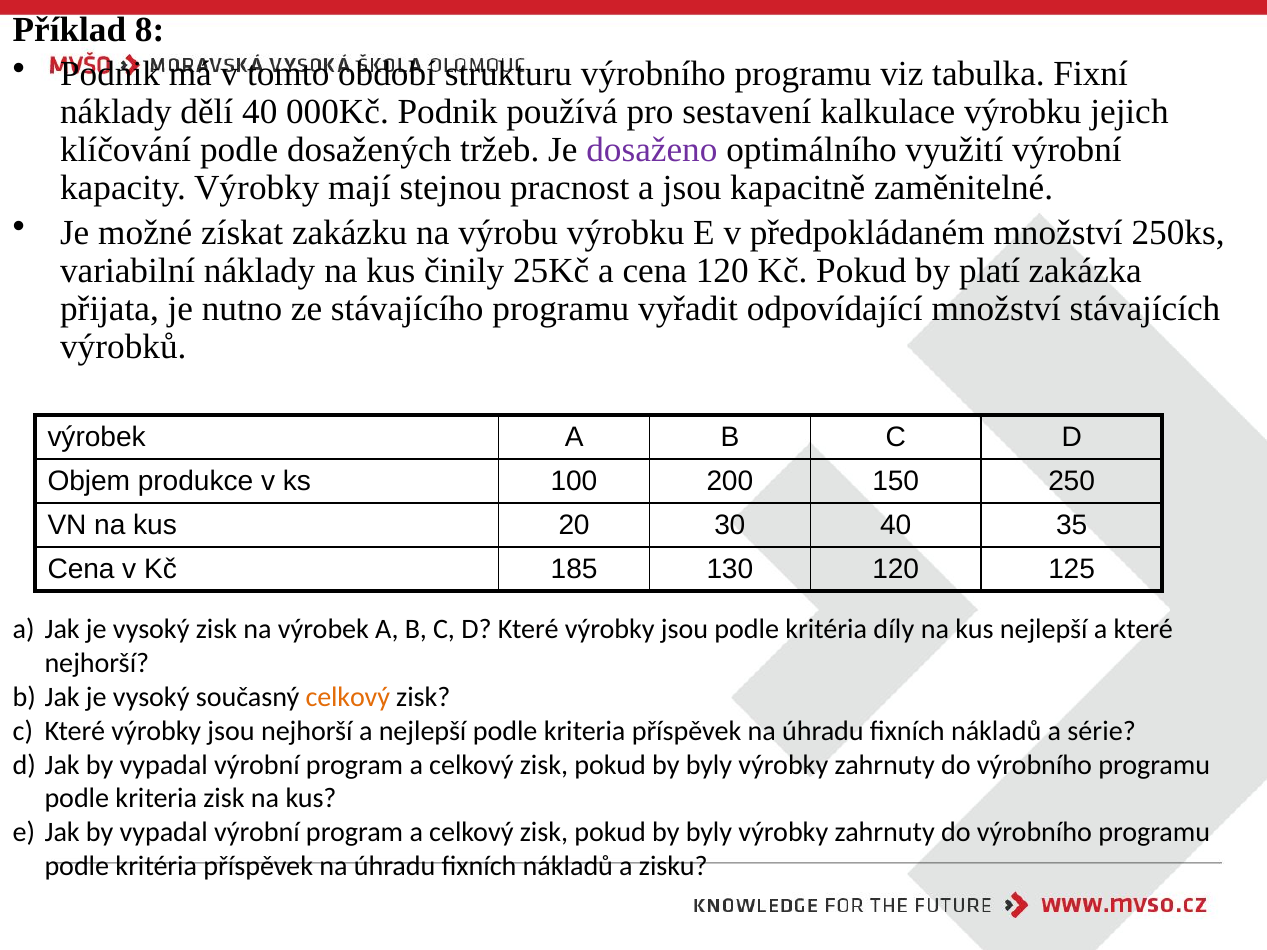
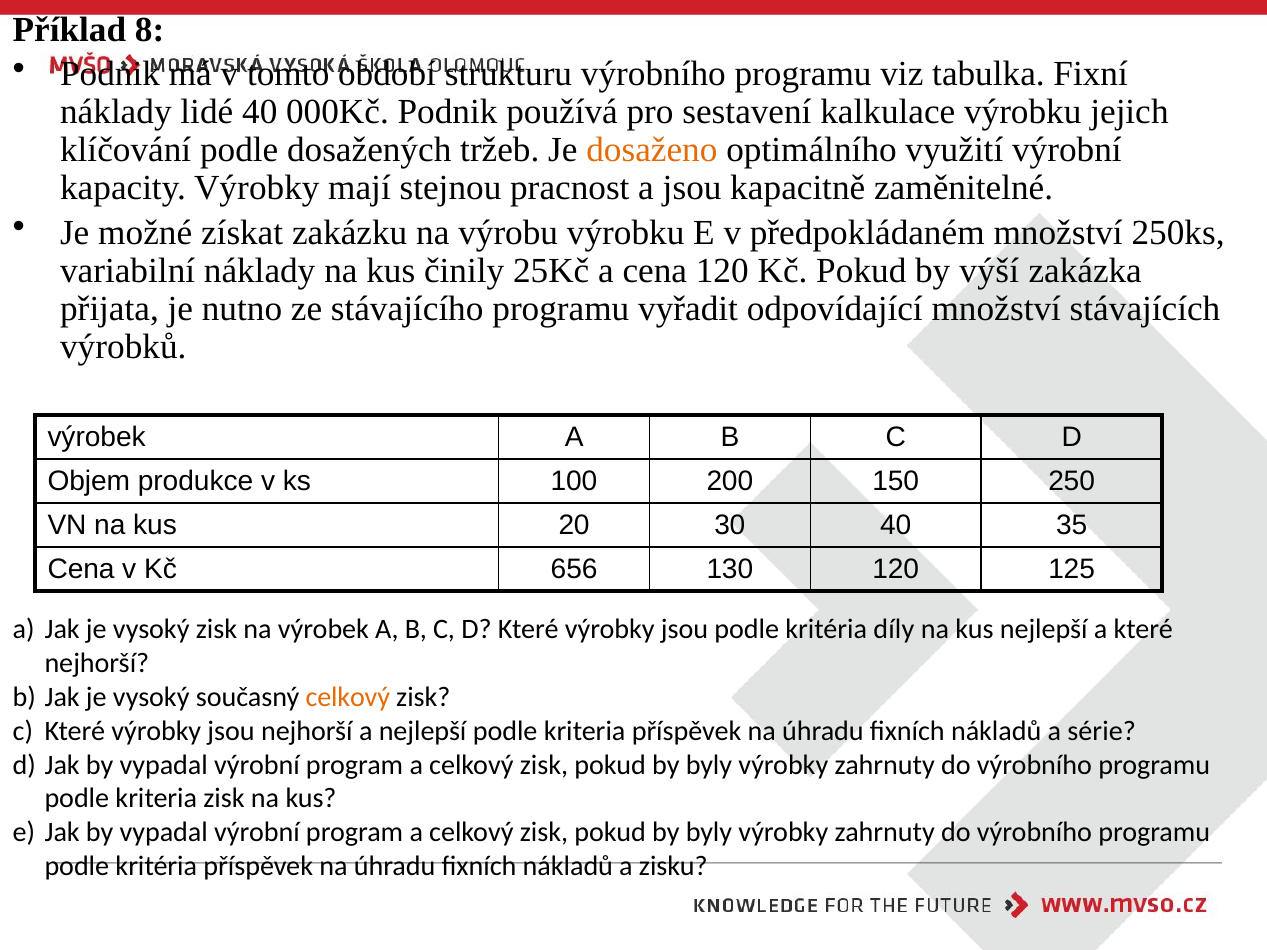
dělí: dělí -> lidé
dosaženo colour: purple -> orange
platí: platí -> výší
185: 185 -> 656
